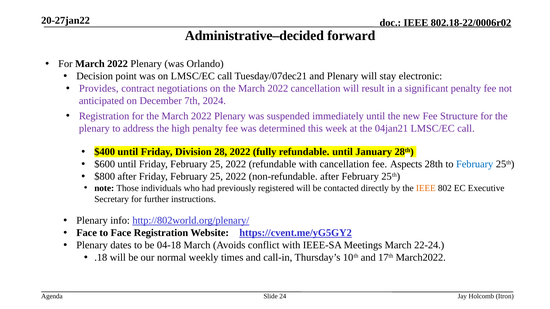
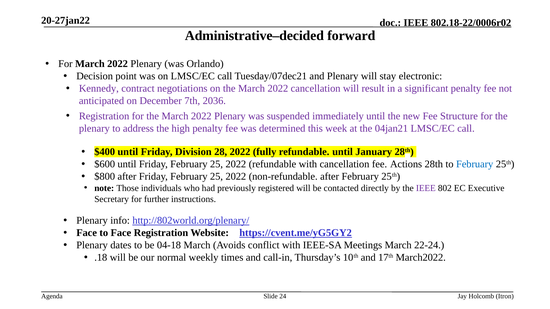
Provides: Provides -> Kennedy
2024: 2024 -> 2036
Aspects: Aspects -> Actions
IEEE at (426, 188) colour: orange -> purple
